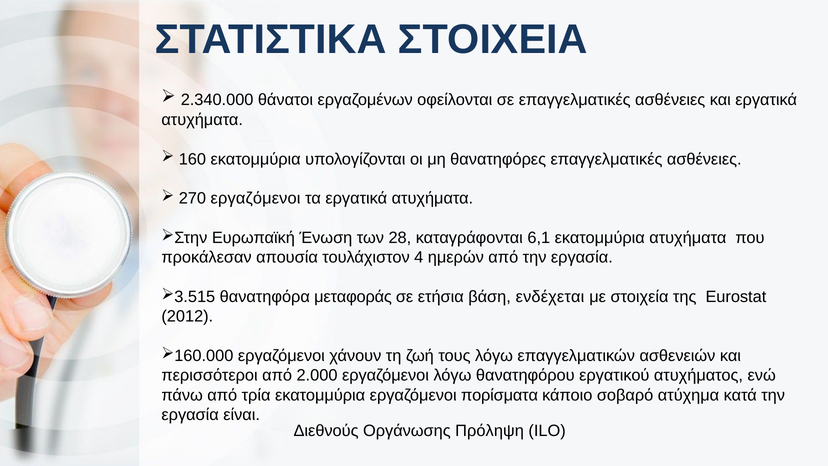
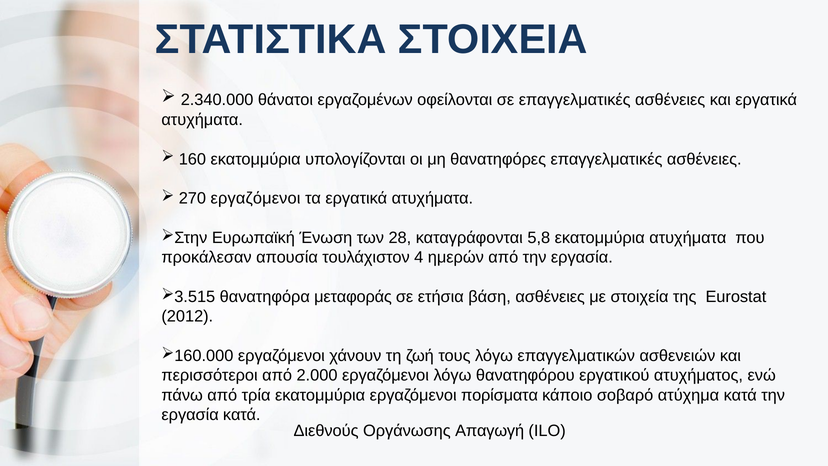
6,1: 6,1 -> 5,8
βάση ενδέχεται: ενδέχεται -> ασθένειες
εργασία είναι: είναι -> κατά
Πρόληψη: Πρόληψη -> Απαγωγή
